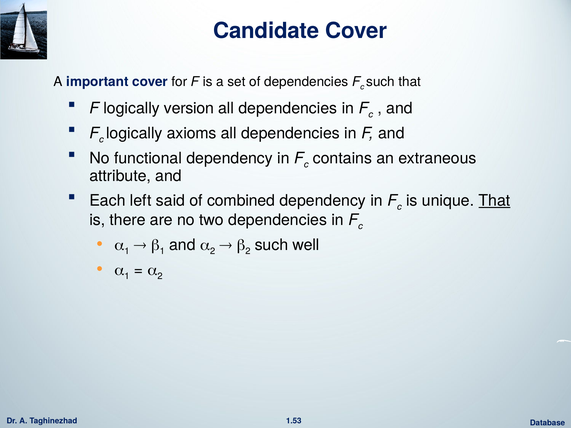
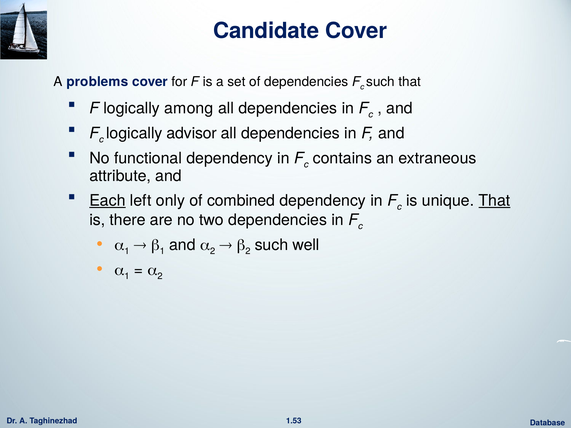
important: important -> problems
version: version -> among
axioms: axioms -> advisor
Each underline: none -> present
said: said -> only
